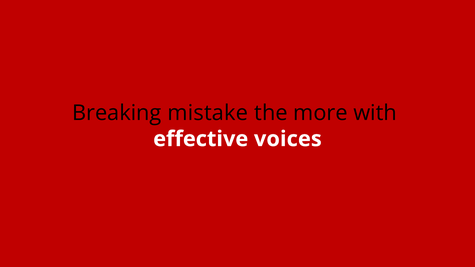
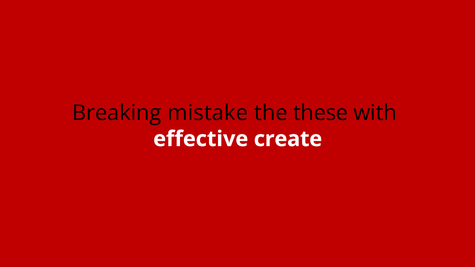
more: more -> these
voices: voices -> create
